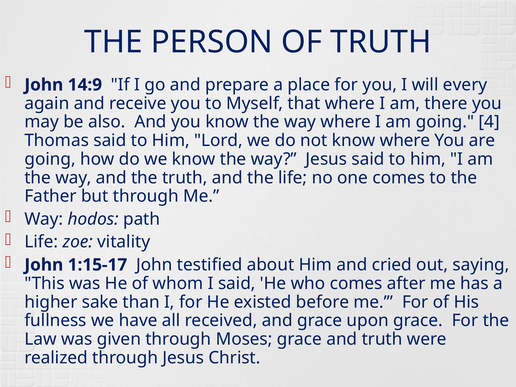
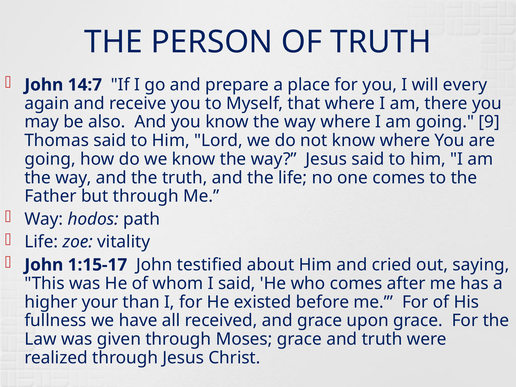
14:9: 14:9 -> 14:7
4: 4 -> 9
sake: sake -> your
